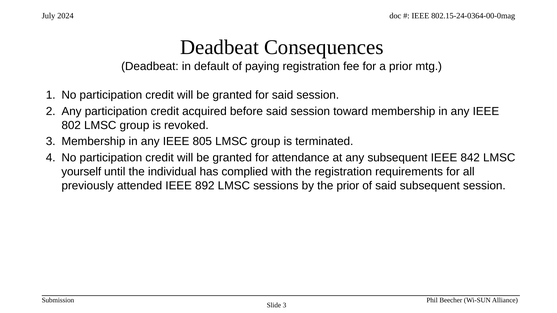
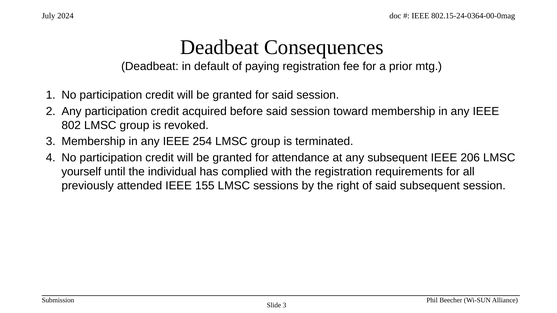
805: 805 -> 254
842: 842 -> 206
892: 892 -> 155
the prior: prior -> right
